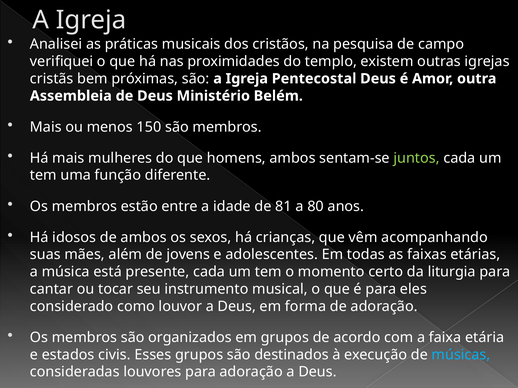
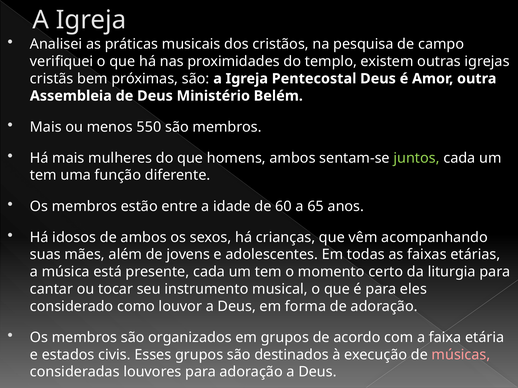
150: 150 -> 550
81: 81 -> 60
80: 80 -> 65
músicas colour: light blue -> pink
